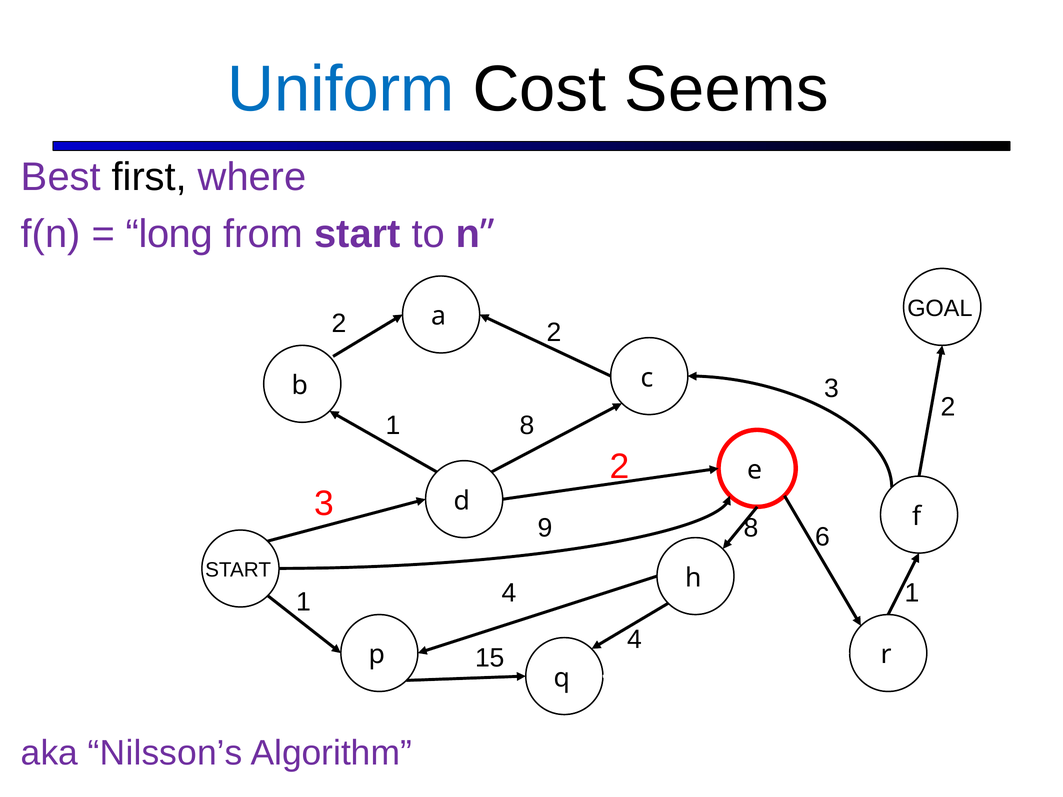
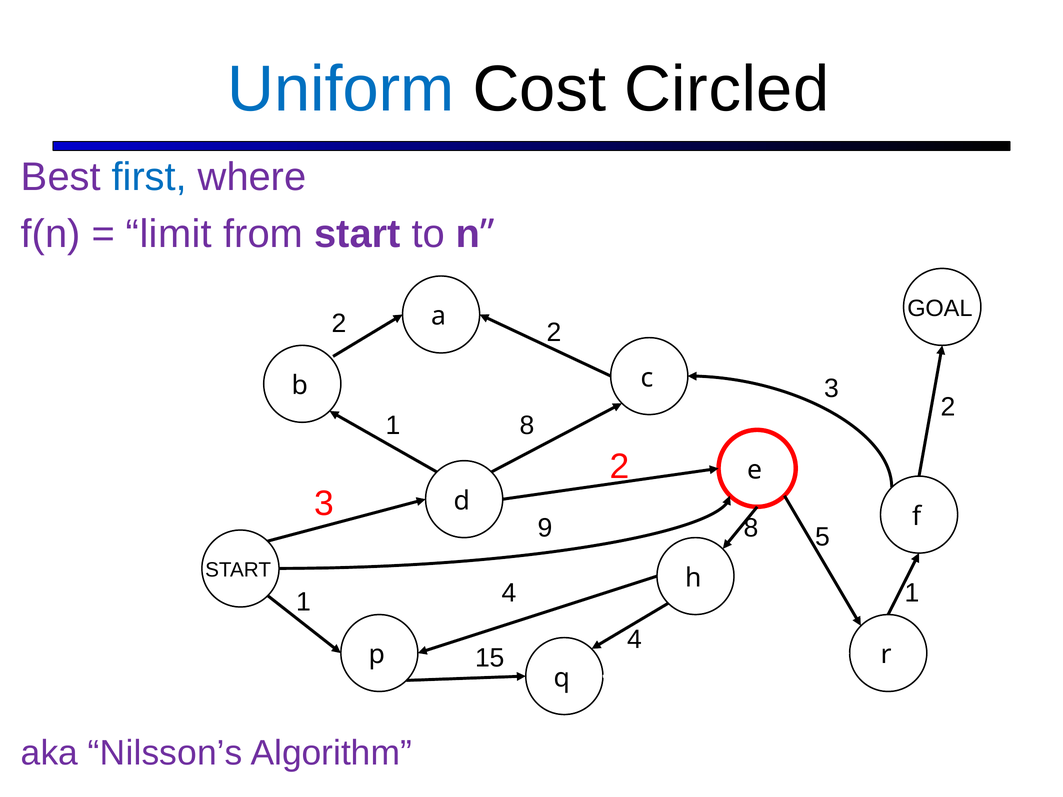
Seems: Seems -> Circled
first colour: black -> blue
long: long -> limit
6: 6 -> 5
